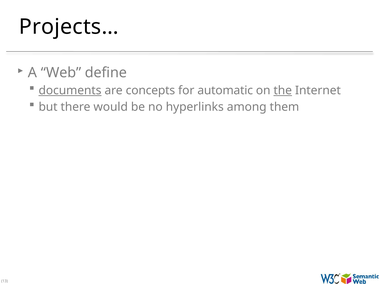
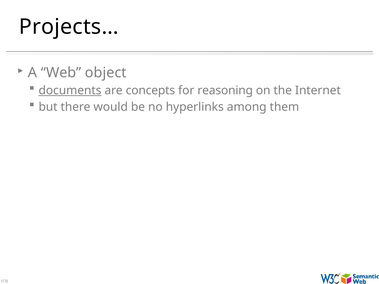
define: define -> object
automatic: automatic -> reasoning
the underline: present -> none
